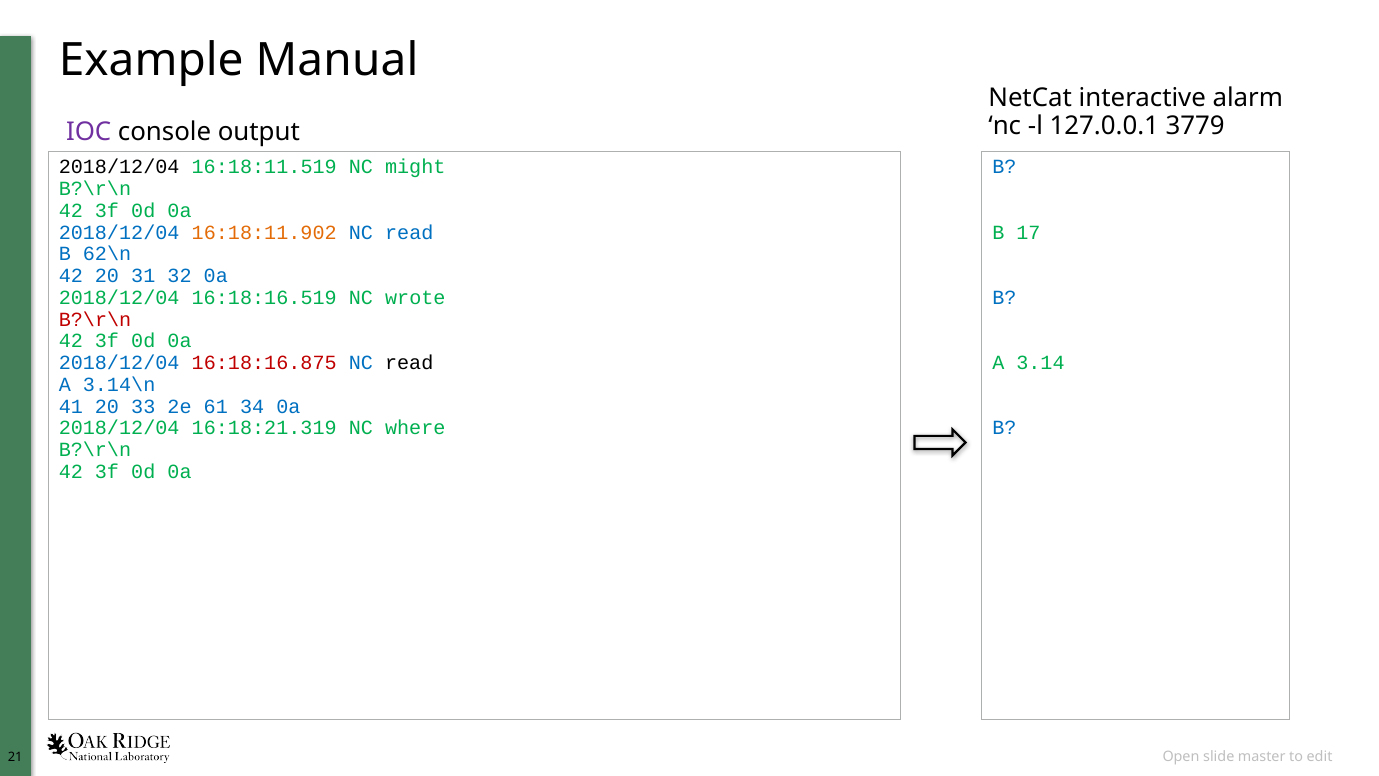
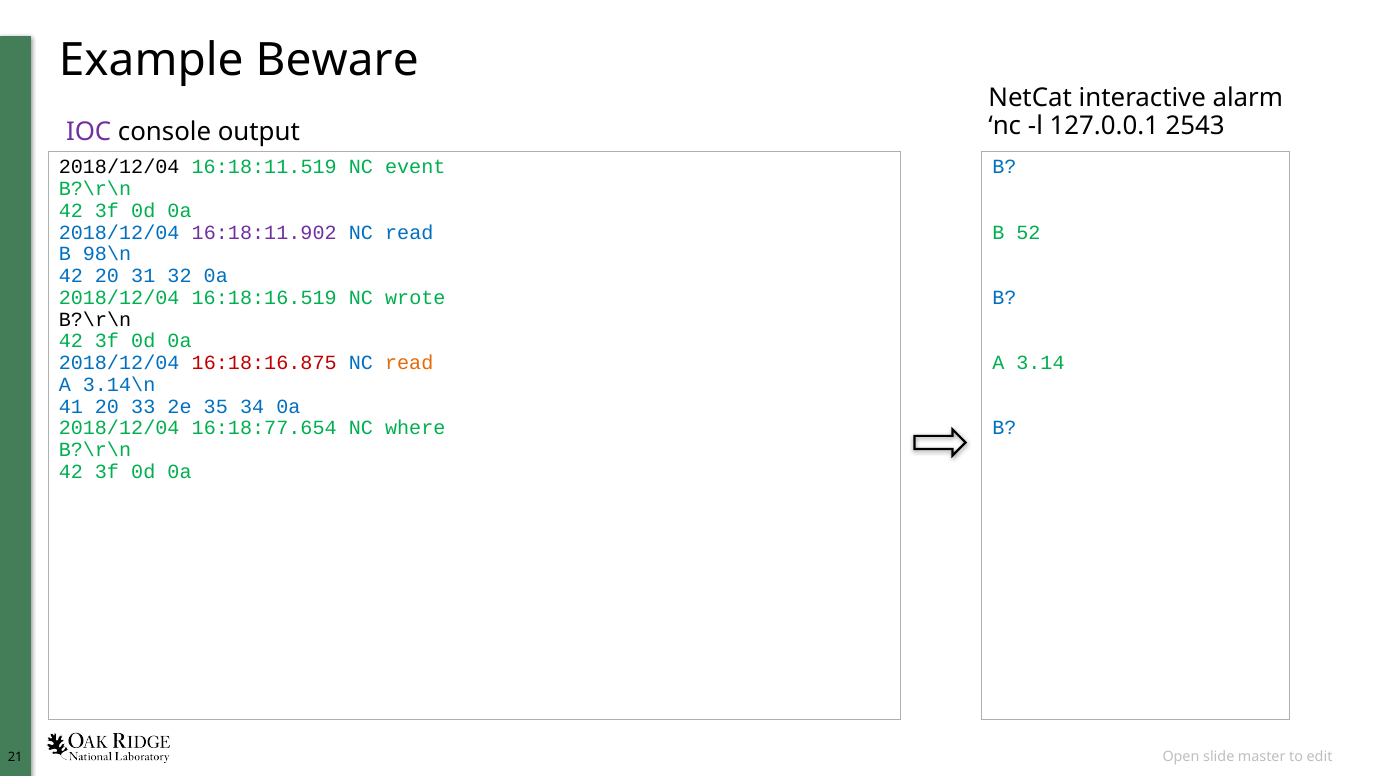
Manual: Manual -> Beware
3779: 3779 -> 2543
might: might -> event
16:18:11.902 colour: orange -> purple
17: 17 -> 52
62\n: 62\n -> 98\n
B?\r\n at (95, 319) colour: red -> black
read at (409, 363) colour: black -> orange
61: 61 -> 35
16:18:21.319: 16:18:21.319 -> 16:18:77.654
